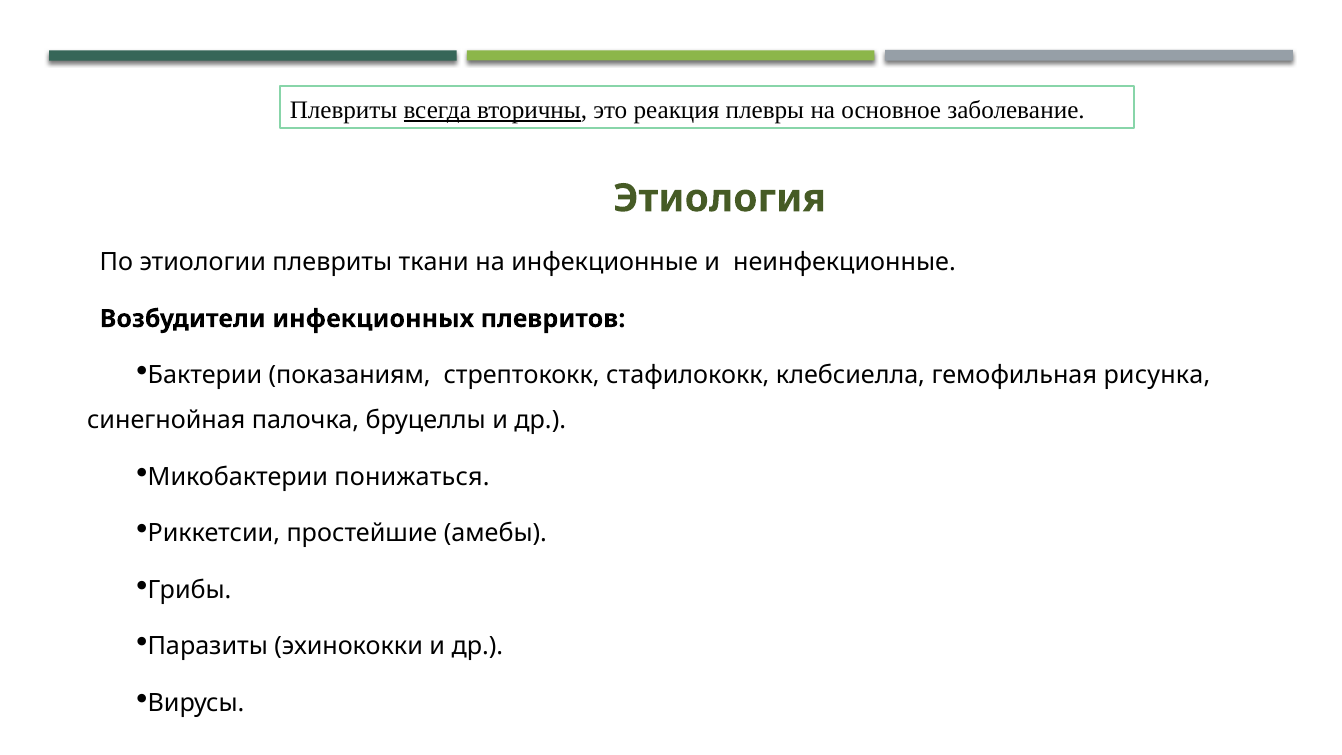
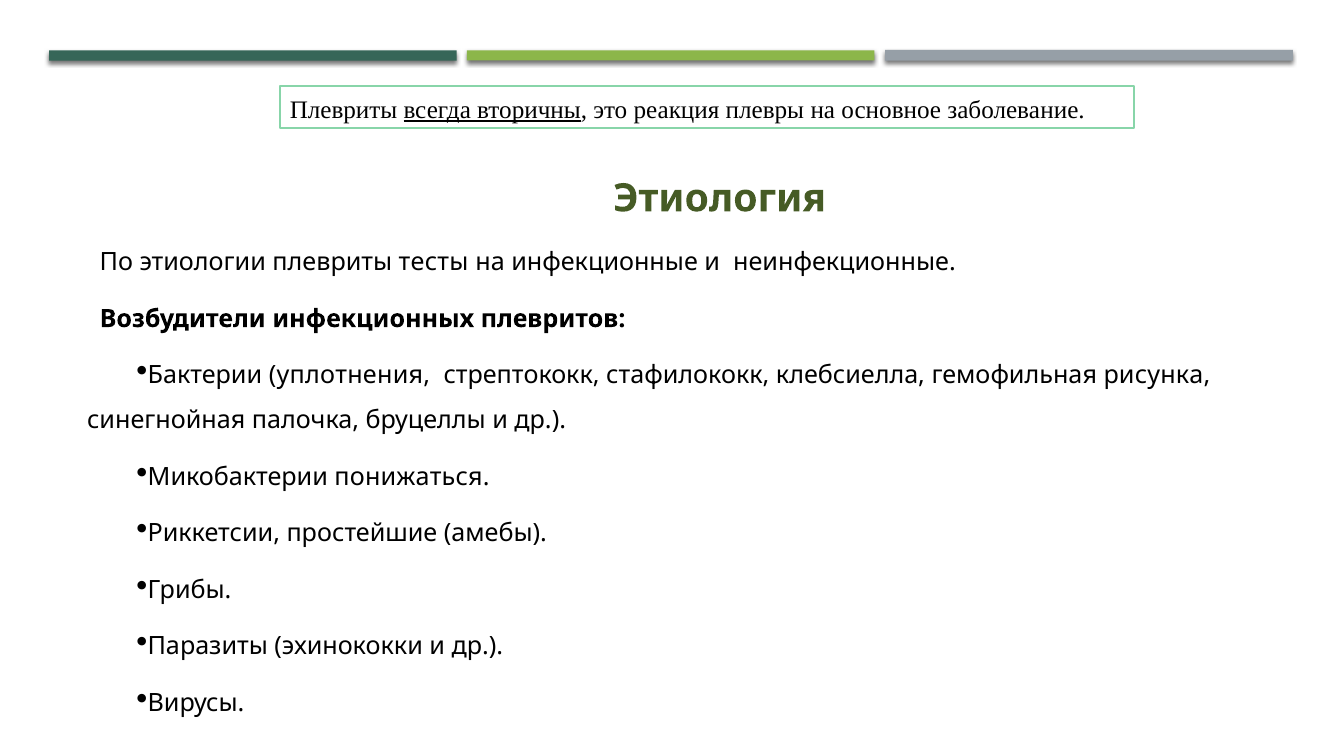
ткани: ткани -> тесты
показаниям: показаниям -> уплотнения
